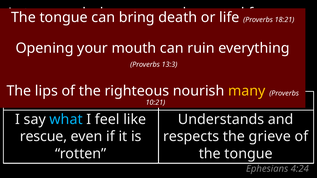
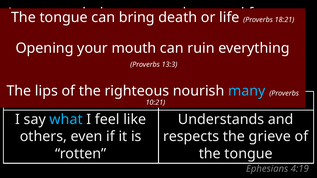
many colour: yellow -> light blue
rescue at (43, 137): rescue -> others
4:24: 4:24 -> 4:19
